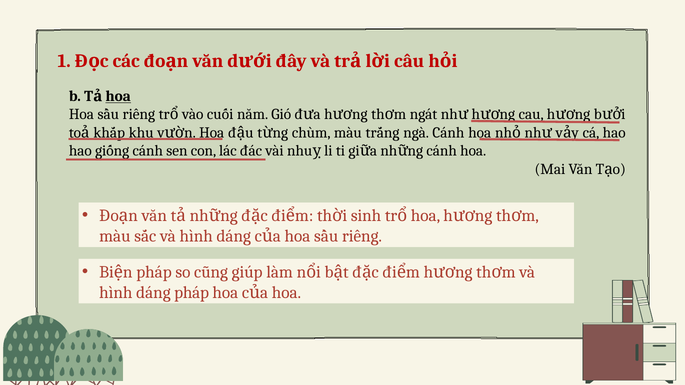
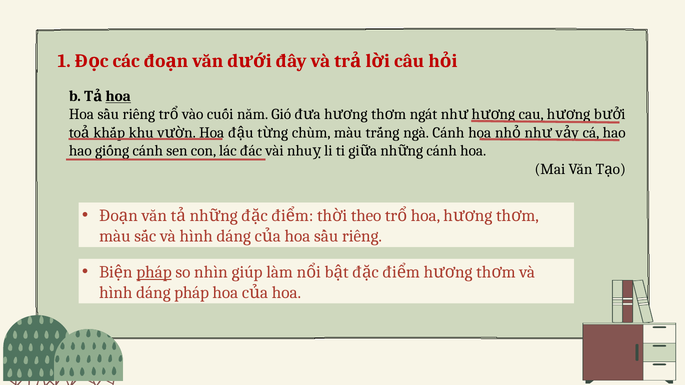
sinh: sinh -> theo
pháp at (154, 272) underline: none -> present
cũng: cũng -> nhìn
